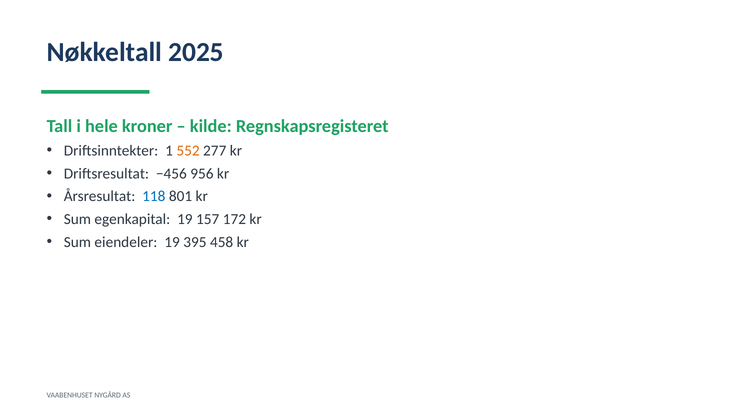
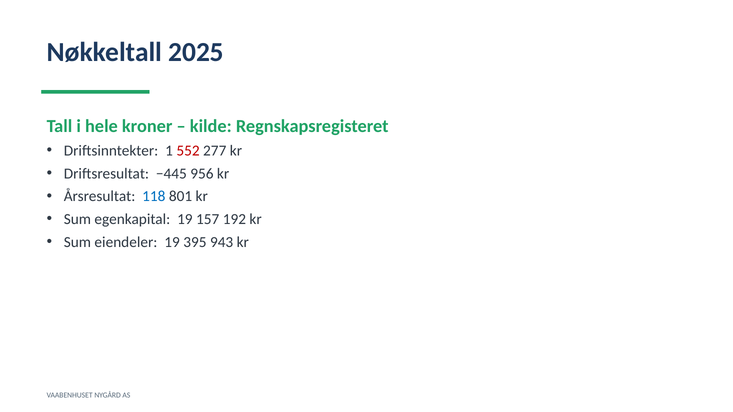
552 colour: orange -> red
−456: −456 -> −445
172: 172 -> 192
458: 458 -> 943
